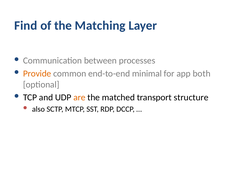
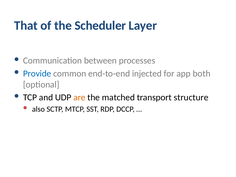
Find: Find -> That
Matching: Matching -> Scheduler
Provide colour: orange -> blue
minimal: minimal -> injected
